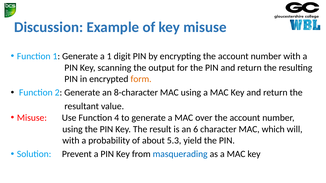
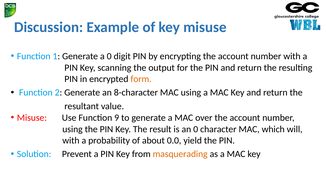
a 1: 1 -> 0
4: 4 -> 9
an 6: 6 -> 0
5.3: 5.3 -> 0.0
masquerading colour: blue -> orange
